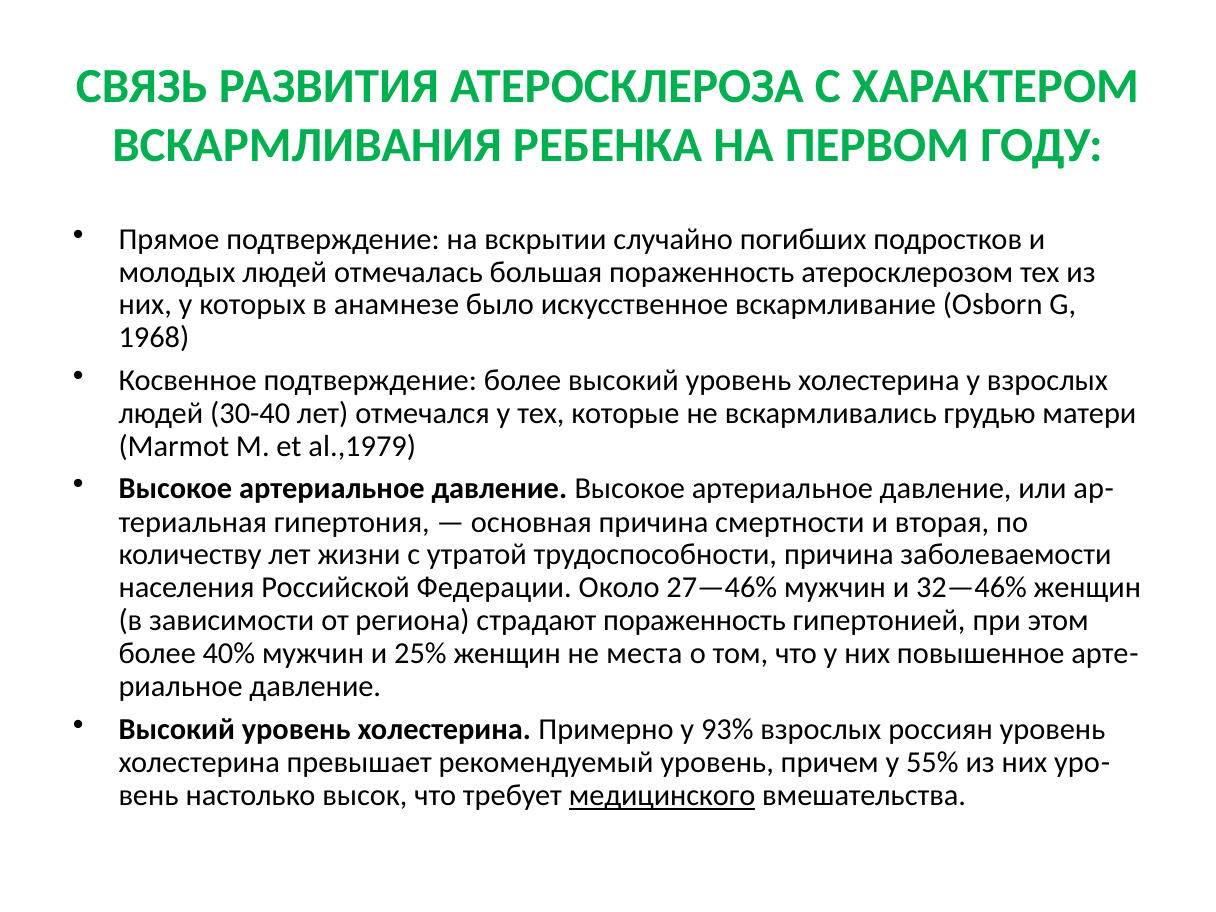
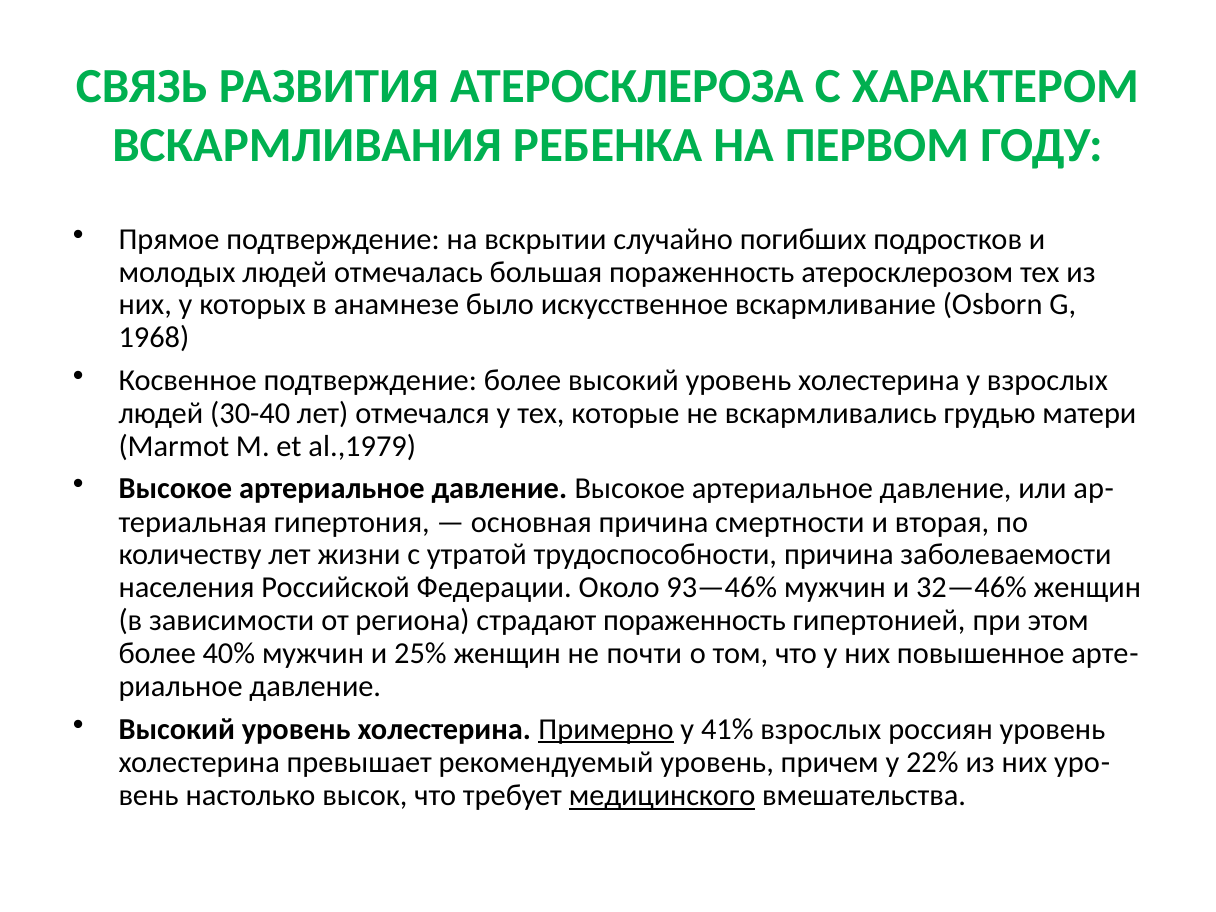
27—46%: 27—46% -> 93—46%
места: места -> почти
Примерно underline: none -> present
93%: 93% -> 41%
55%: 55% -> 22%
